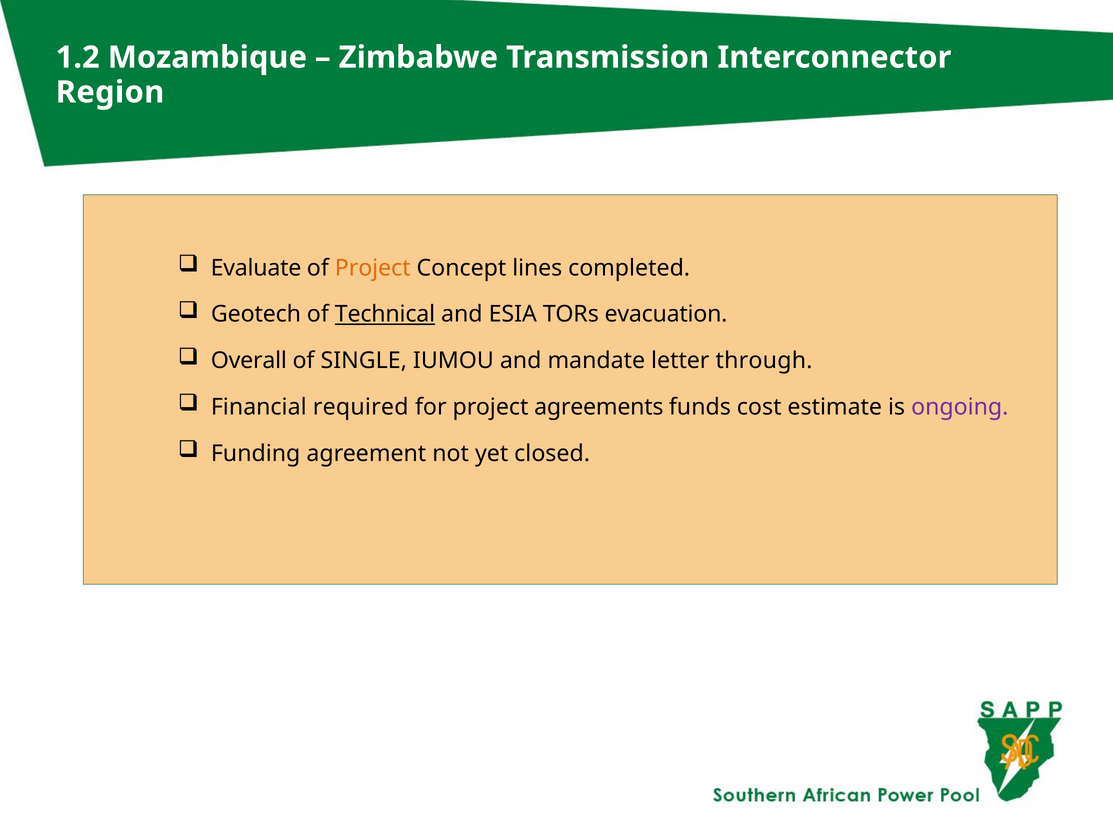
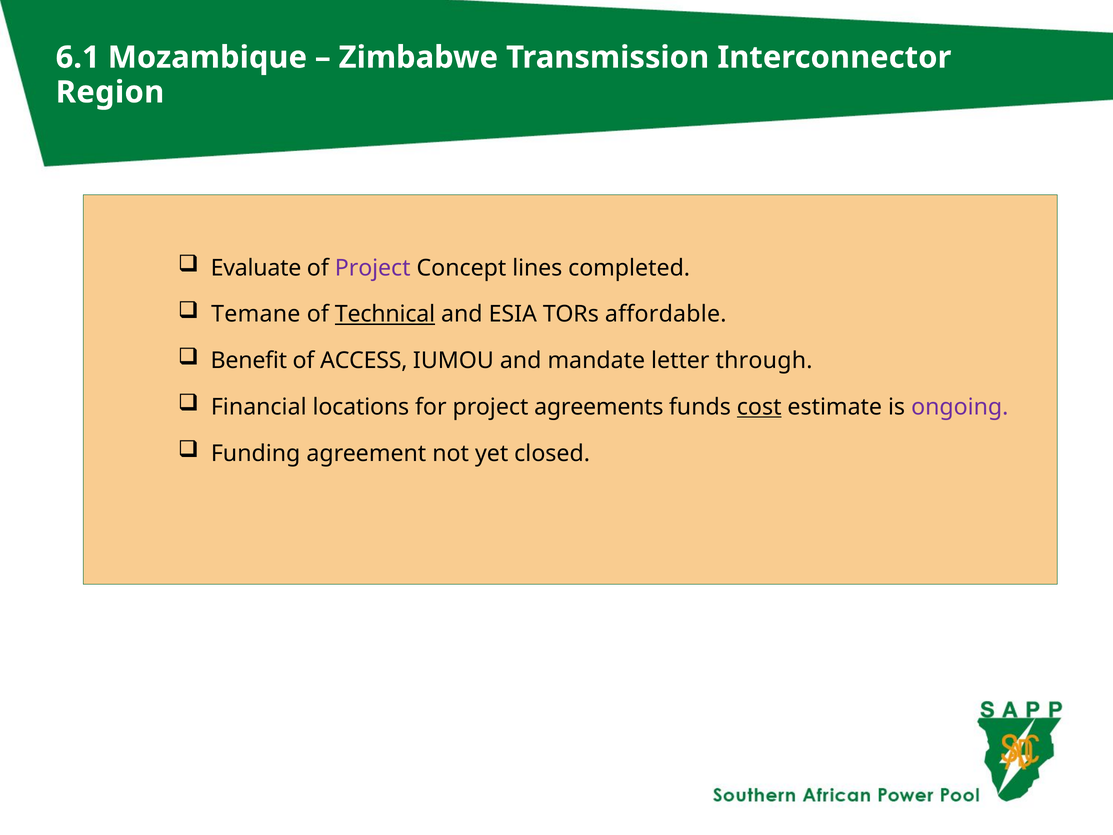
1.2: 1.2 -> 6.1
Project at (373, 268) colour: orange -> purple
Geotech: Geotech -> Temane
evacuation: evacuation -> affordable
Overall: Overall -> Benefit
SINGLE: SINGLE -> ACCESS
required: required -> locations
cost underline: none -> present
